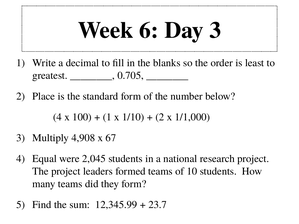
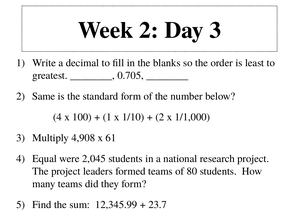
Week 6: 6 -> 2
Place: Place -> Same
67: 67 -> 61
10: 10 -> 80
